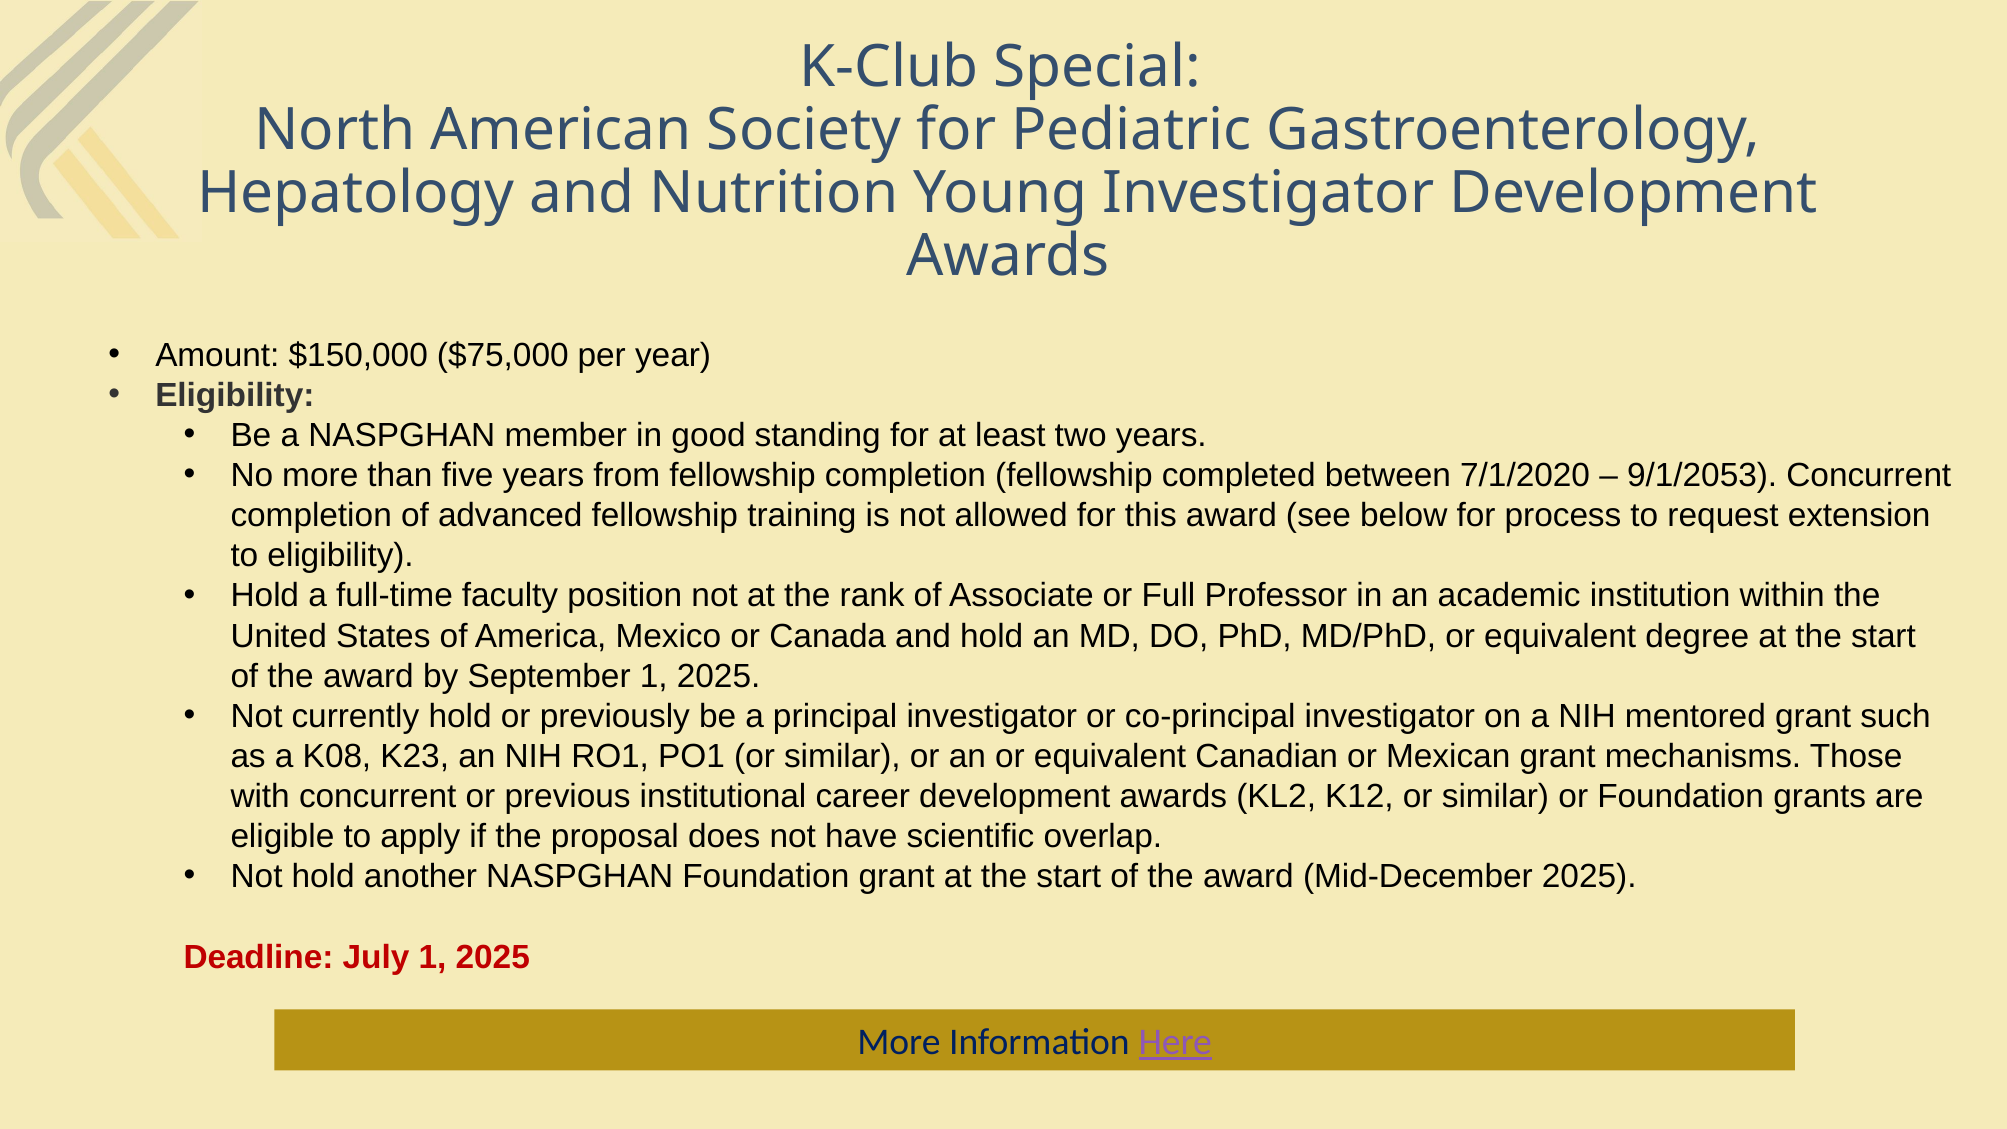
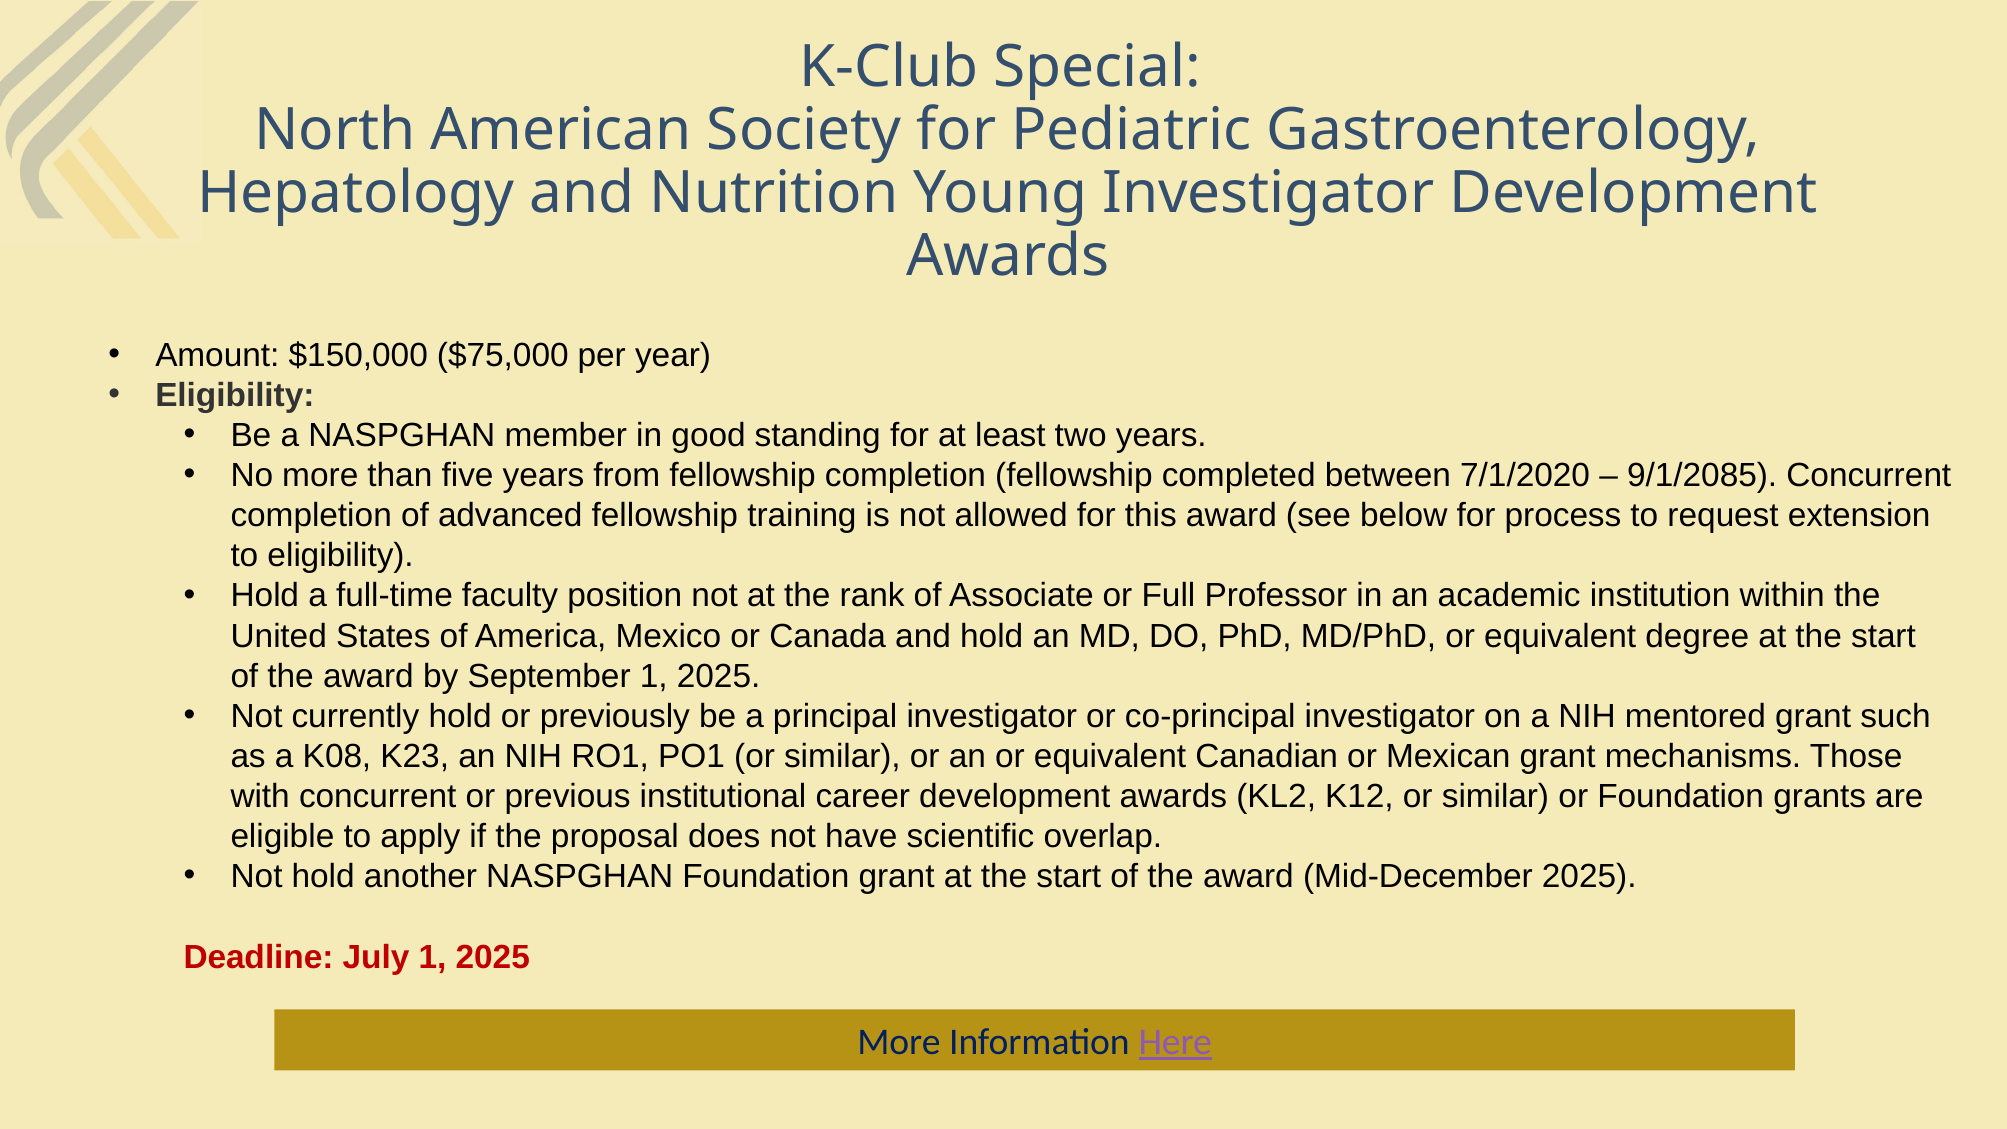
9/1/2053: 9/1/2053 -> 9/1/2085
